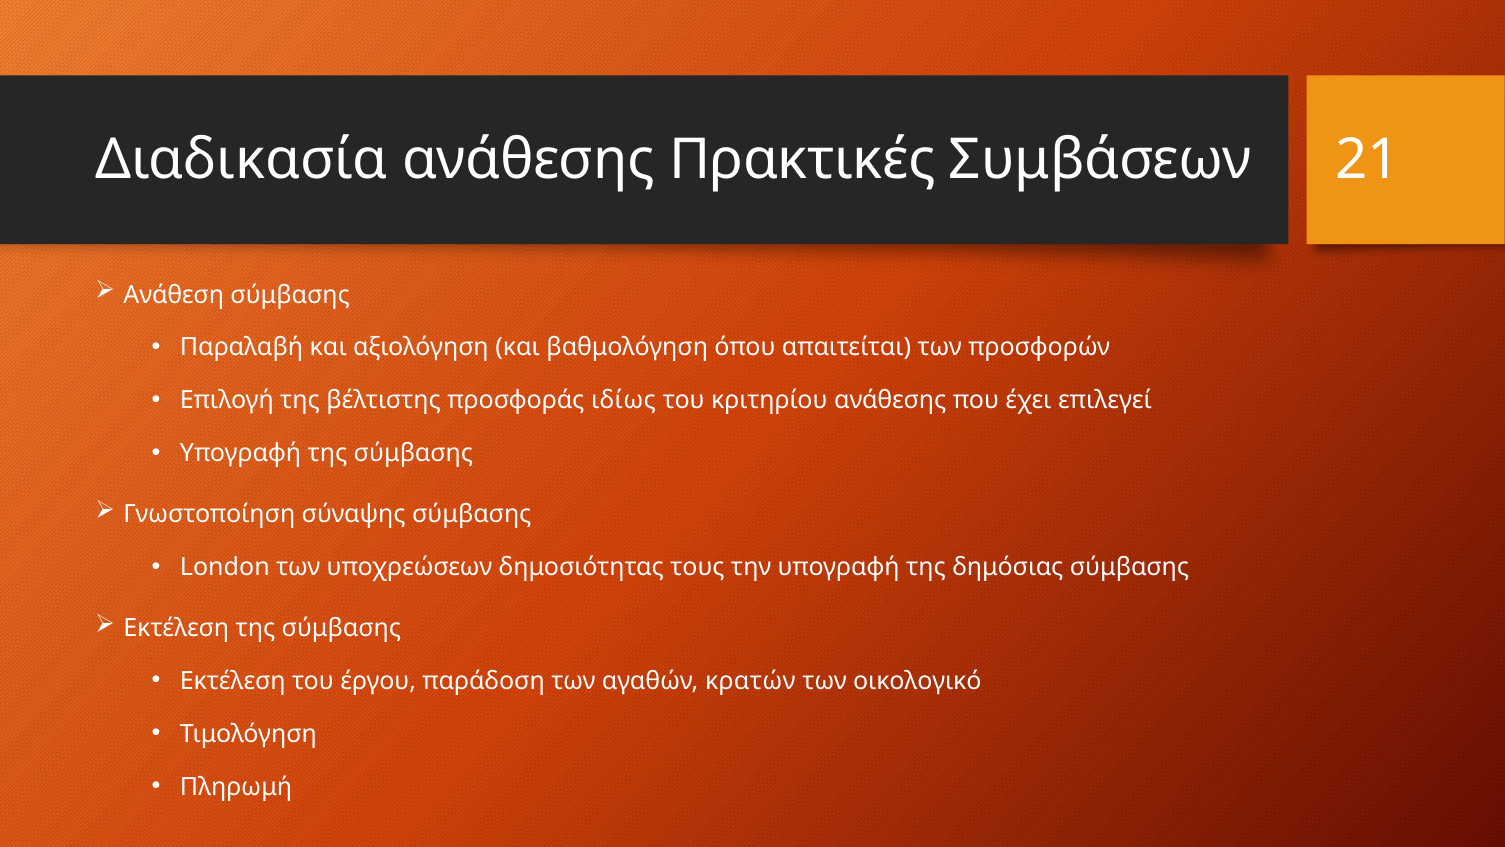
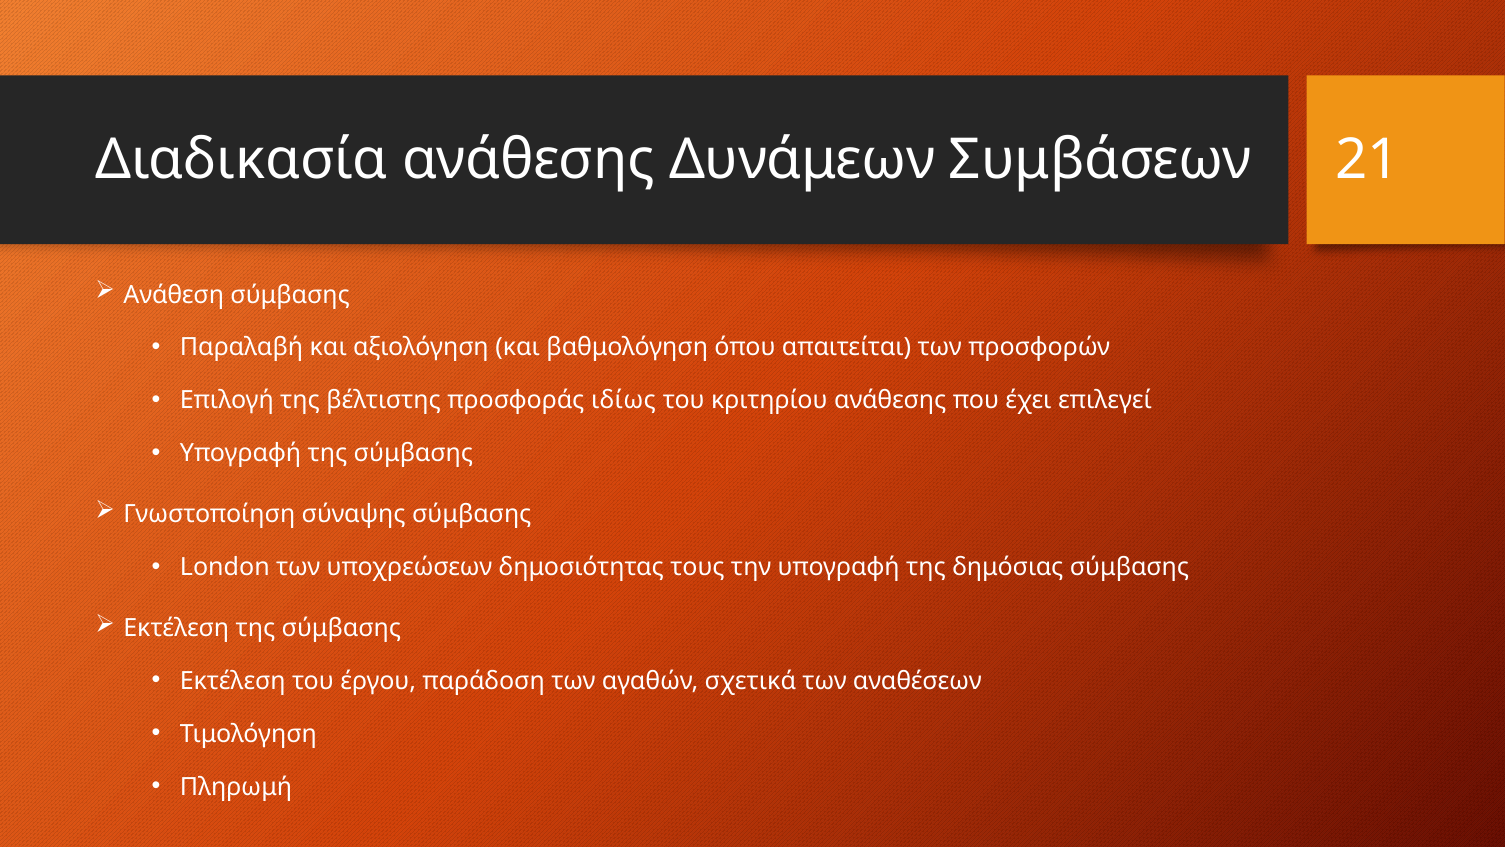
Πρακτικές: Πρακτικές -> Δυνάμεων
κρατών: κρατών -> σχετικά
οικολογικό: οικολογικό -> αναθέσεων
